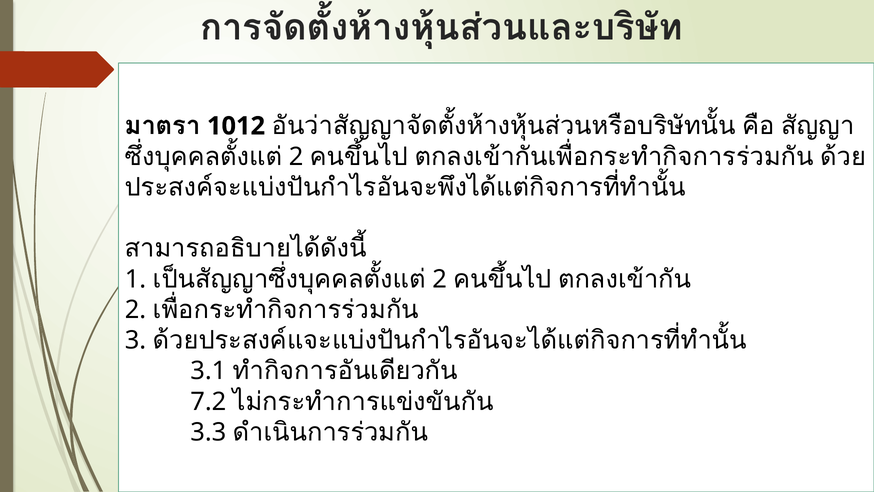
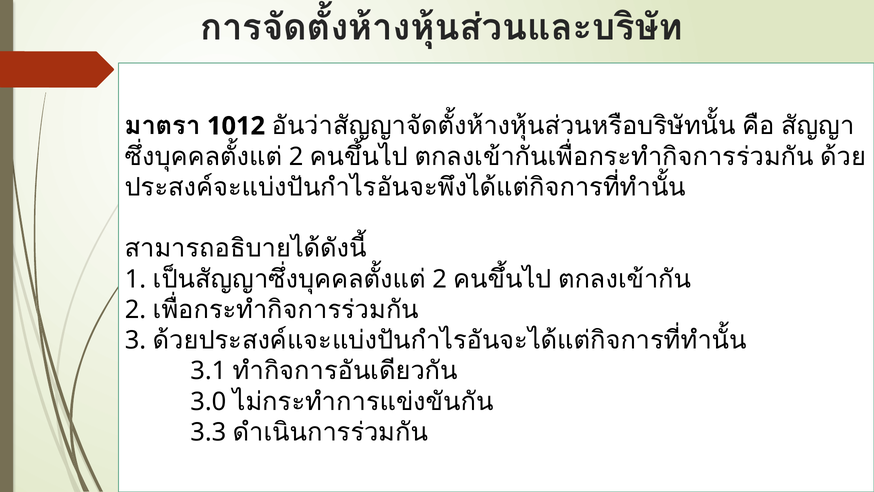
7.2: 7.2 -> 3.0
